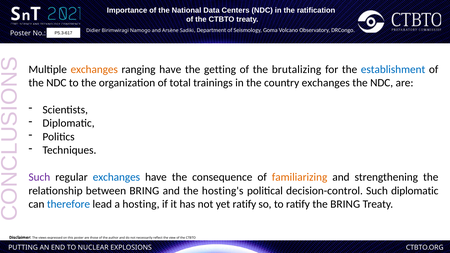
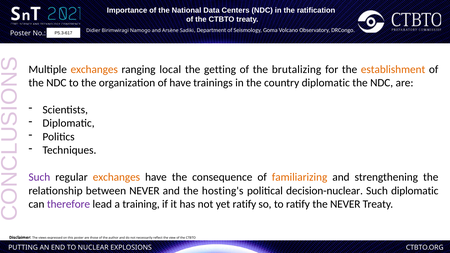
ranging have: have -> local
establishment colour: blue -> orange
of total: total -> have
country exchanges: exchanges -> diplomatic
exchanges at (116, 177) colour: blue -> orange
between BRING: BRING -> NEVER
decision-control: decision-control -> decision-nuclear
therefore colour: blue -> purple
hosting: hosting -> training
the BRING: BRING -> NEVER
